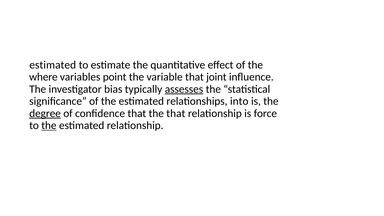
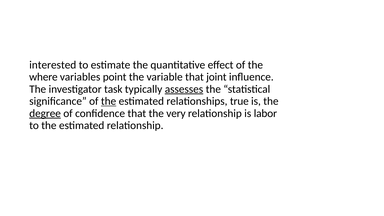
estimated at (53, 65): estimated -> interested
bias: bias -> task
the at (109, 101) underline: none -> present
into: into -> true
the that: that -> very
force: force -> labor
the at (49, 125) underline: present -> none
